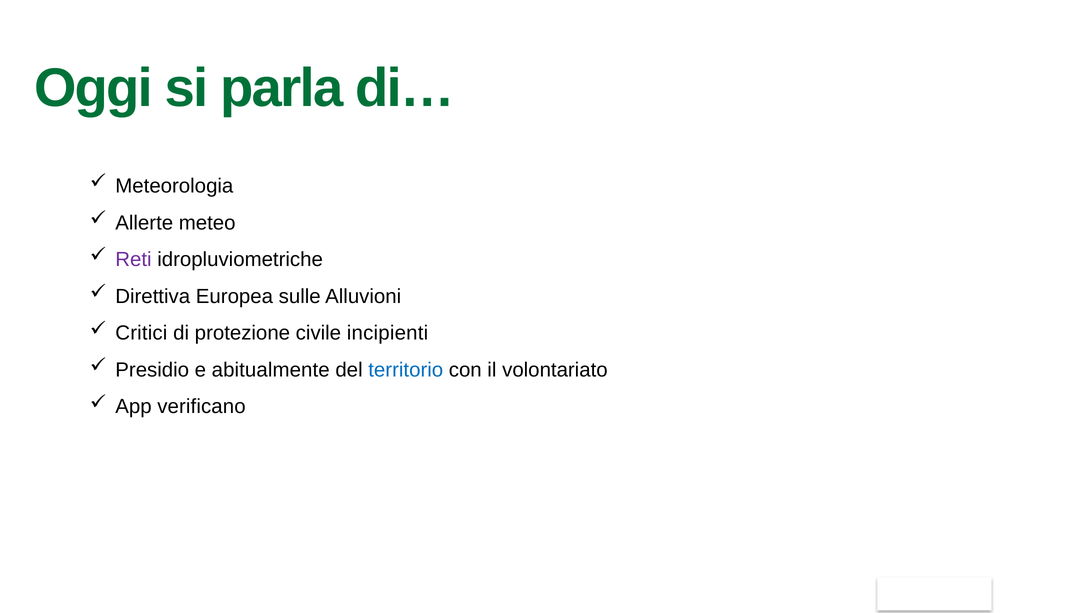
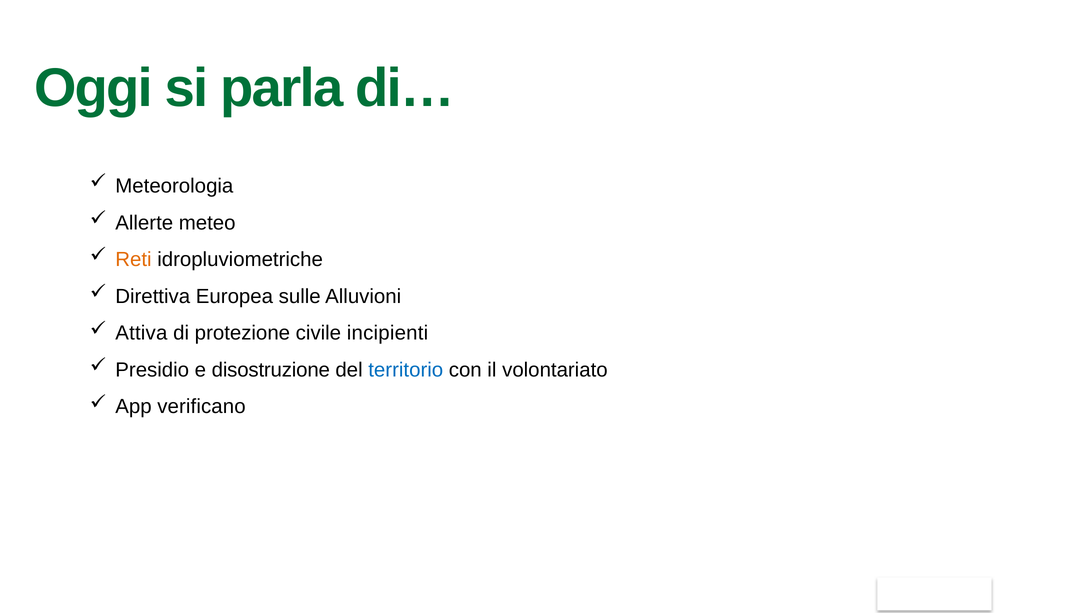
Reti colour: purple -> orange
Critici: Critici -> Attiva
abitualmente: abitualmente -> disostruzione
